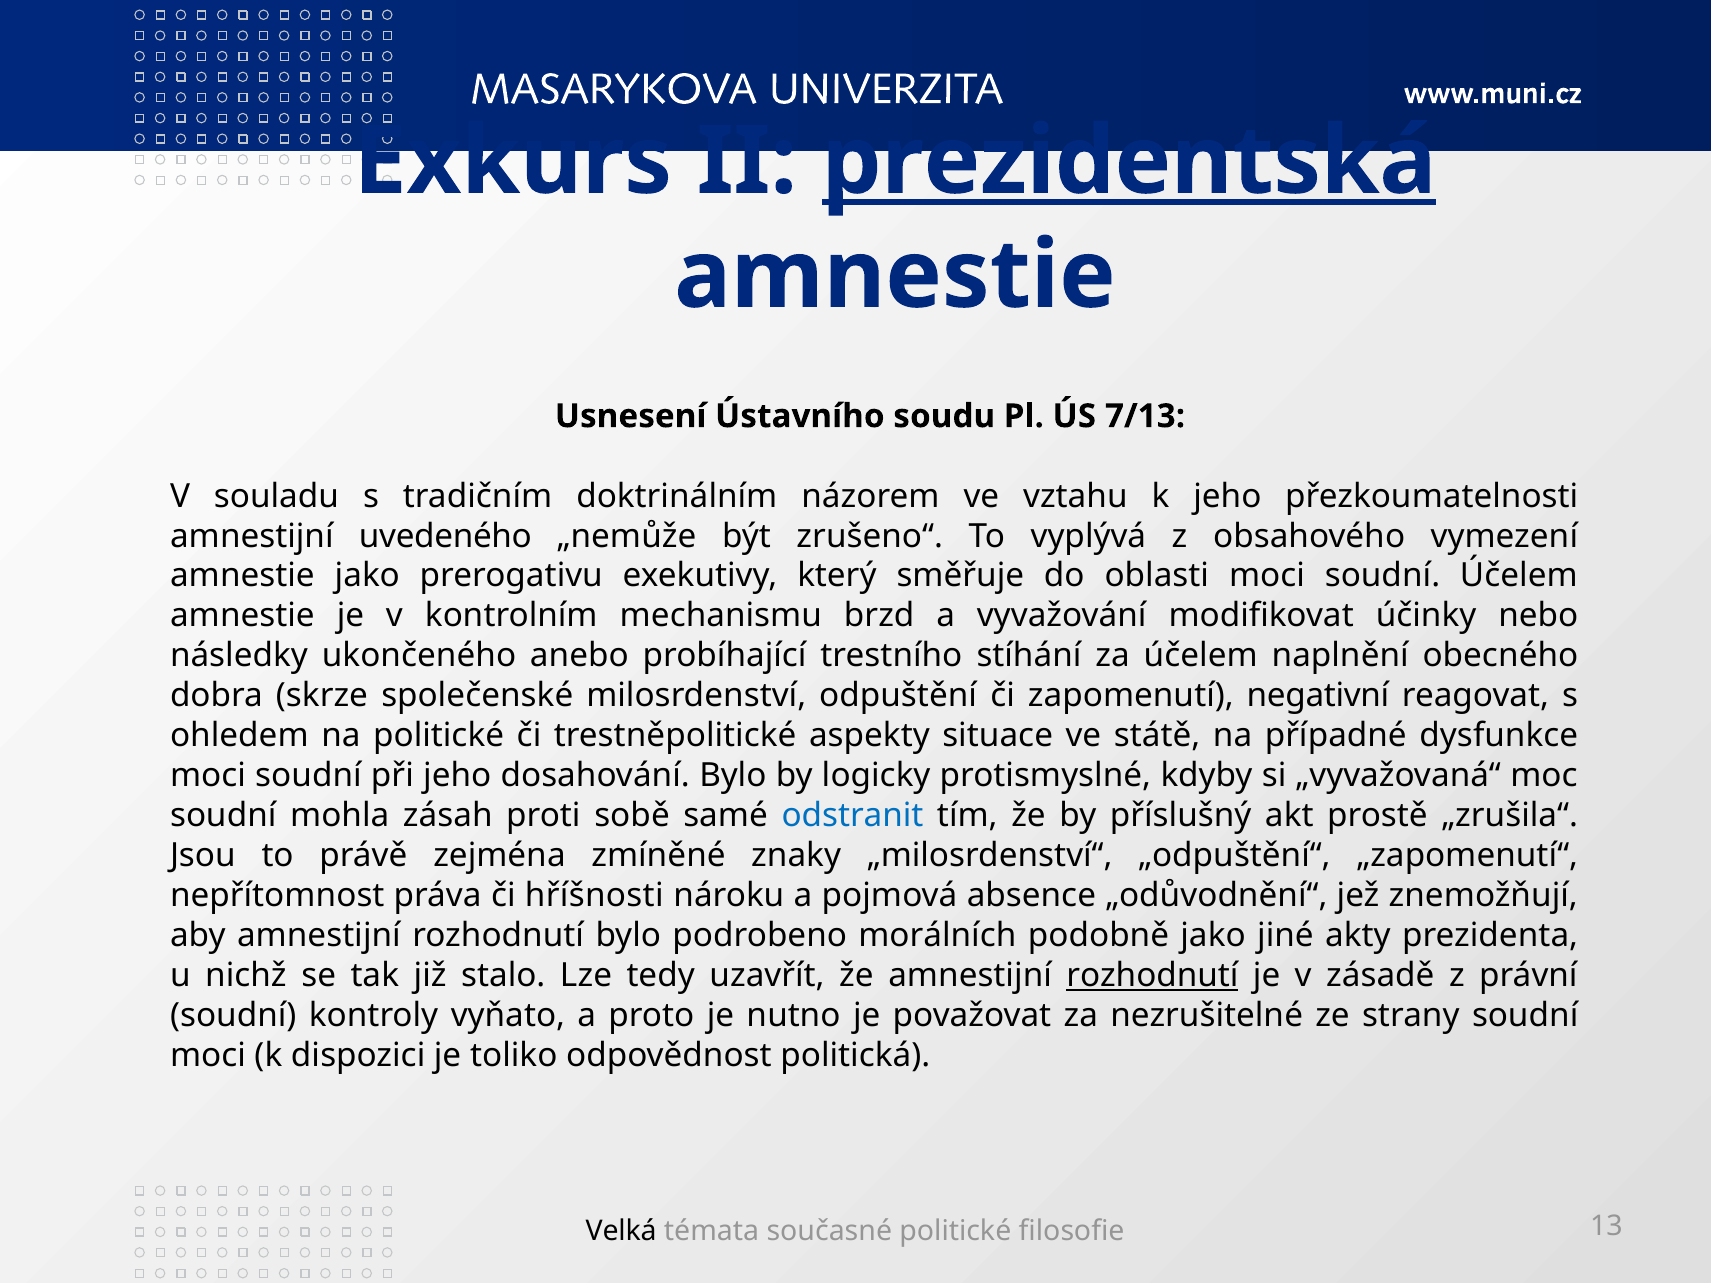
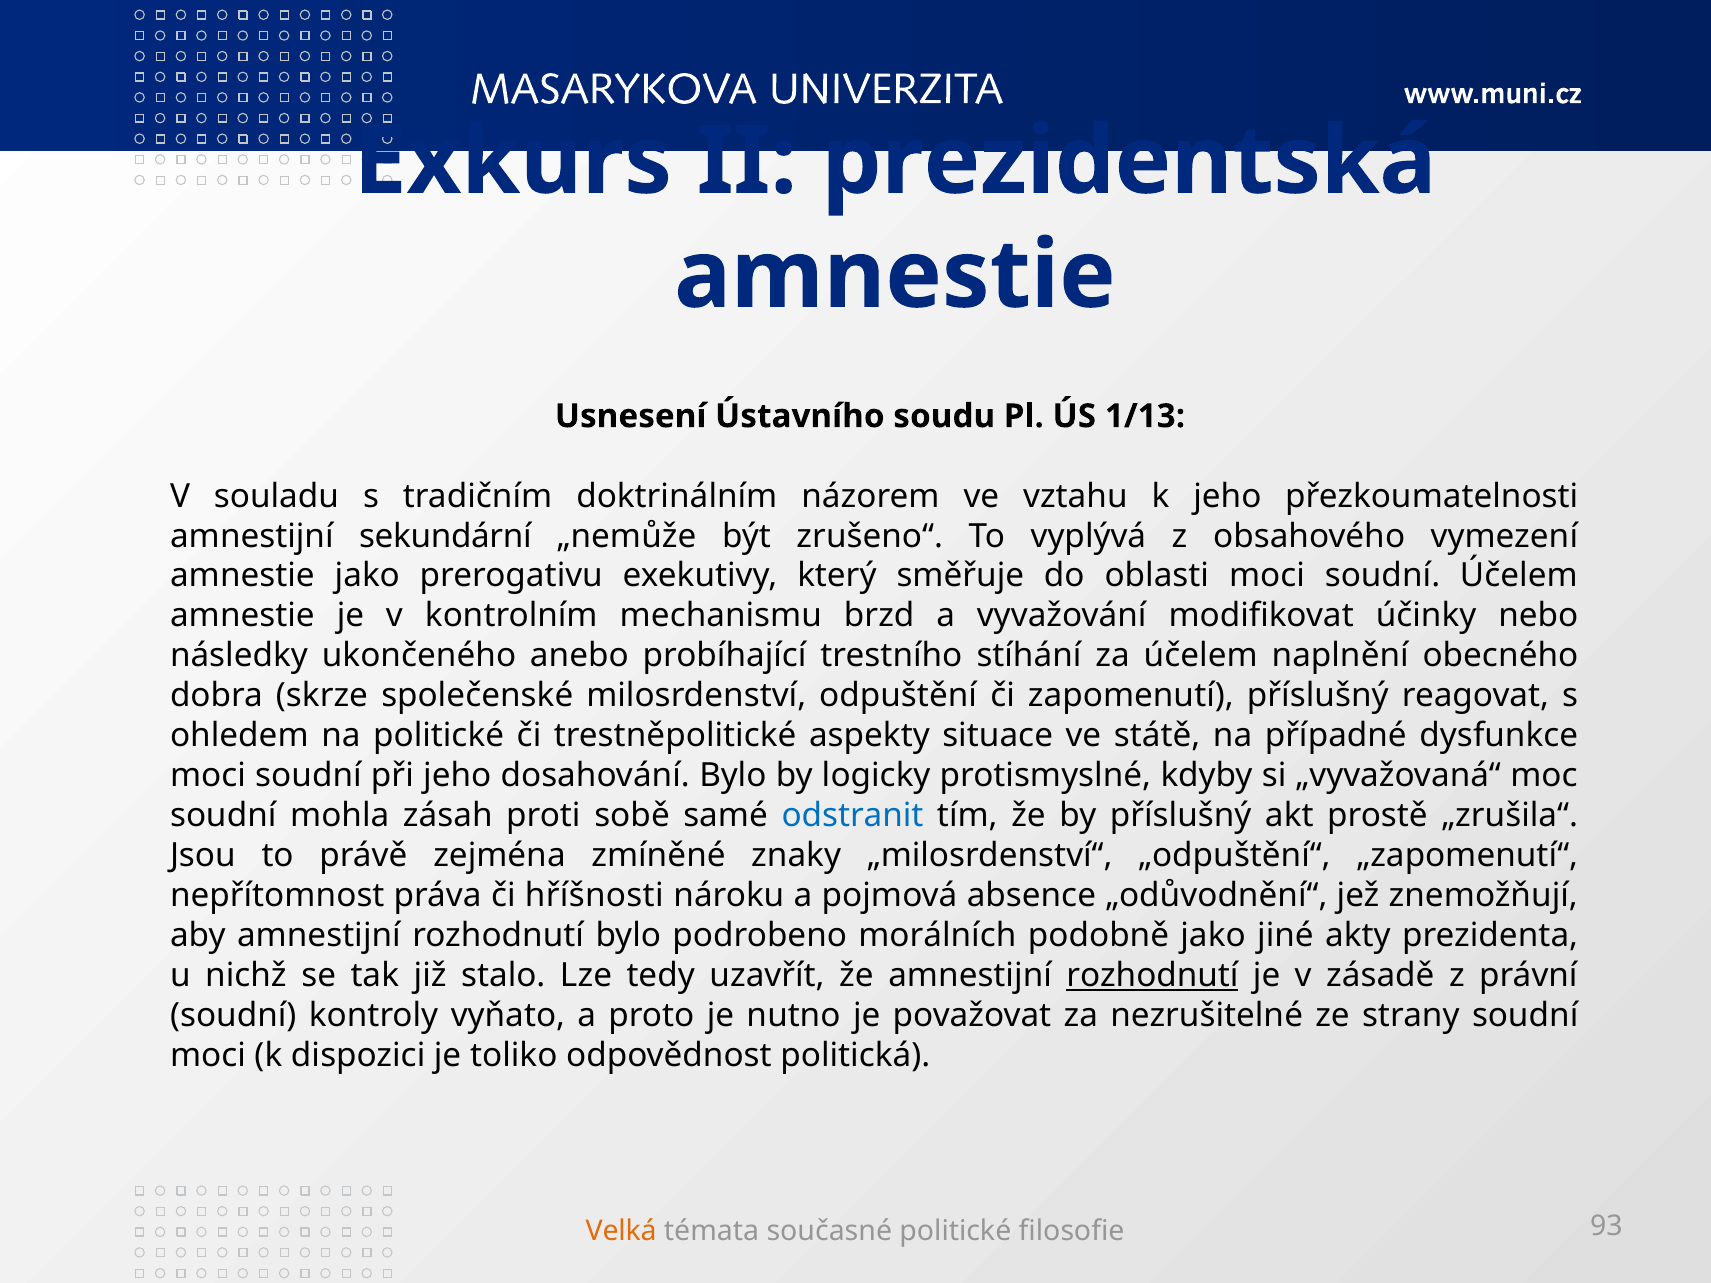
prezidentská underline: present -> none
7/13: 7/13 -> 1/13
uvedeného: uvedeného -> sekundární
zapomenutí negativní: negativní -> příslušný
Velká colour: black -> orange
13: 13 -> 93
